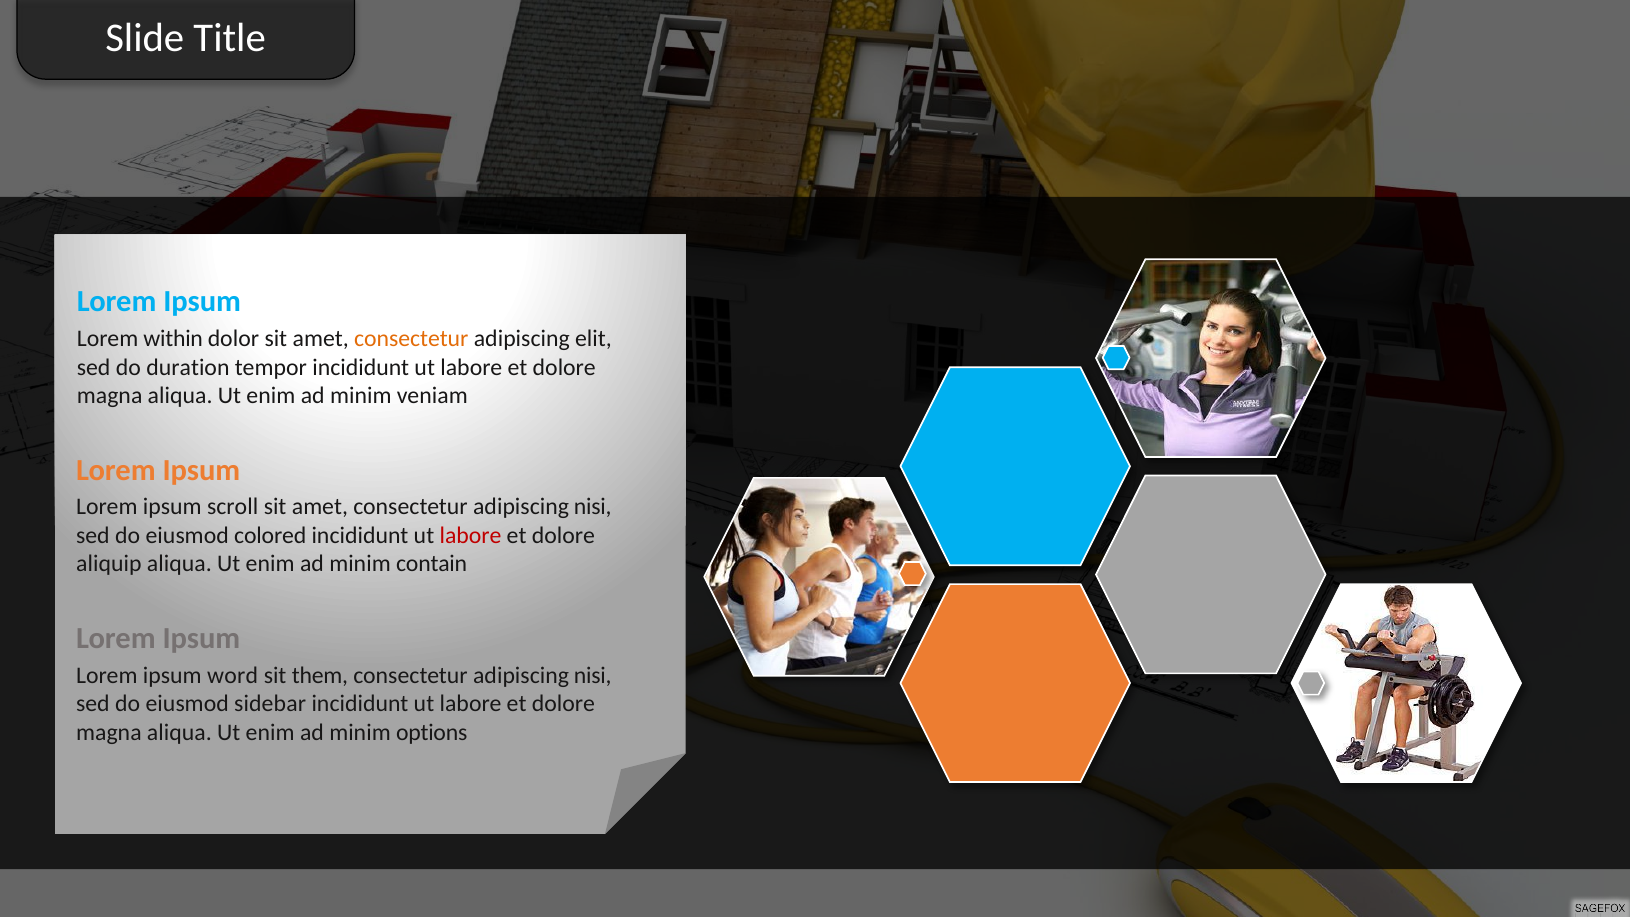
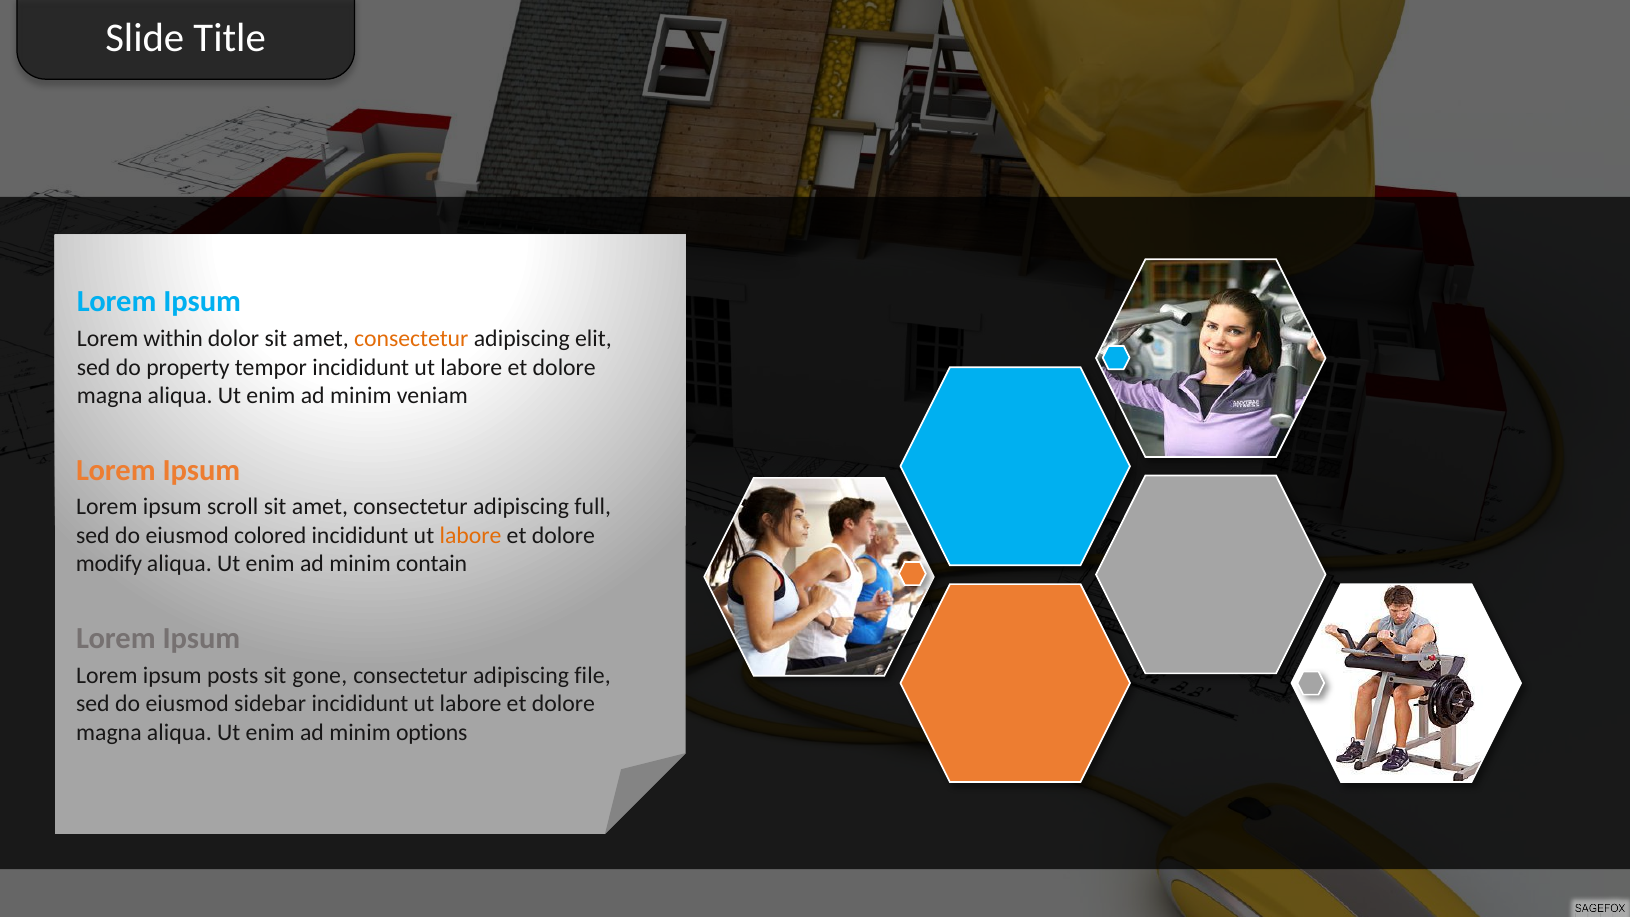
duration: duration -> property
amet consectetur adipiscing nisi: nisi -> full
labore at (471, 535) colour: red -> orange
aliquip: aliquip -> modify
word: word -> posts
them: them -> gone
nisi at (593, 675): nisi -> file
